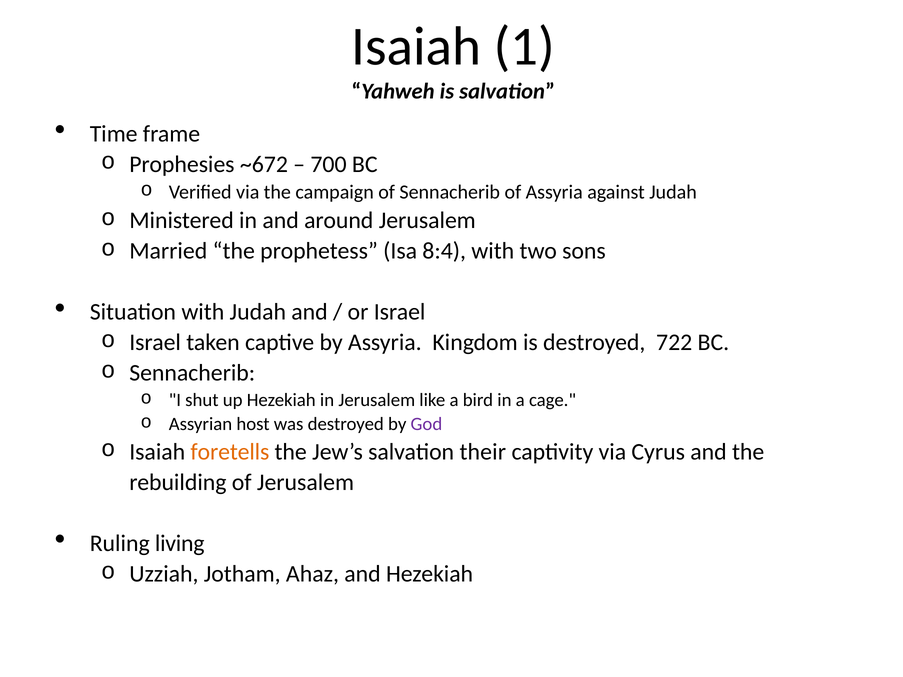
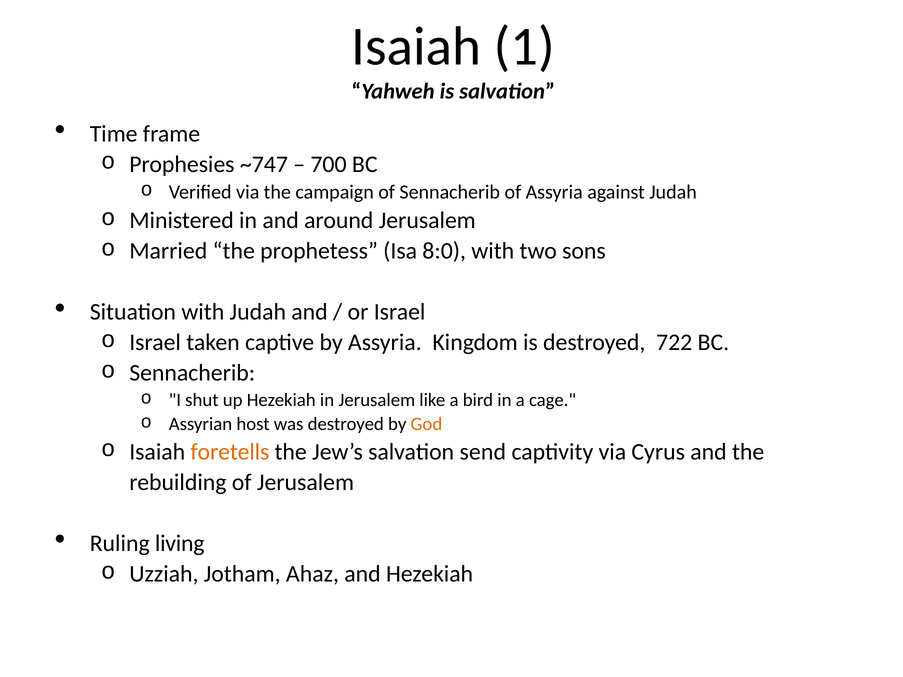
~672: ~672 -> ~747
8:4: 8:4 -> 8:0
God colour: purple -> orange
their: their -> send
